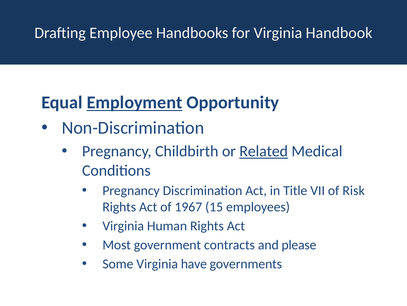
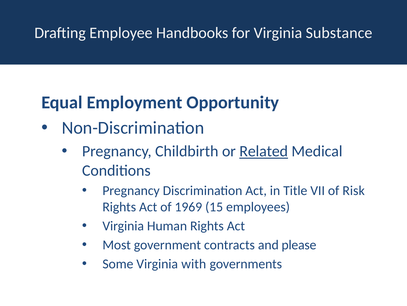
Handbook: Handbook -> Substance
Employment underline: present -> none
1967: 1967 -> 1969
have: have -> with
